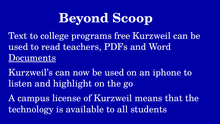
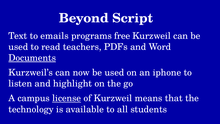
Scoop: Scoop -> Script
college: college -> emails
license underline: none -> present
